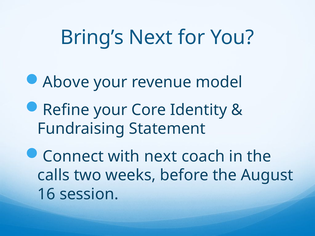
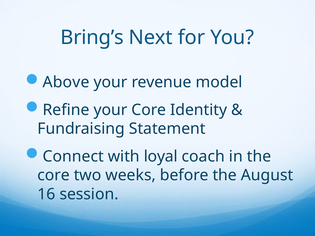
with next: next -> loyal
calls at (54, 175): calls -> core
